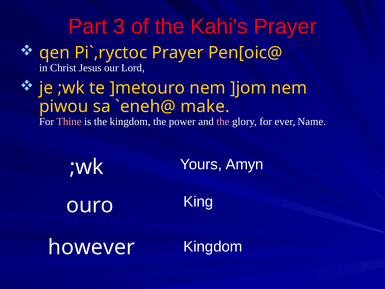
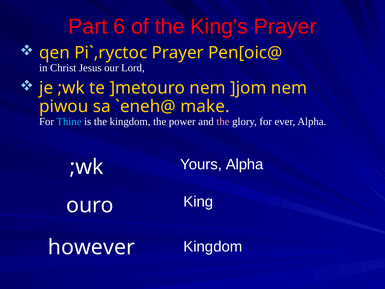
3: 3 -> 6
Kahi's: Kahi's -> King's
Thine colour: pink -> light blue
ever Name: Name -> Alpha
Yours Amyn: Amyn -> Alpha
